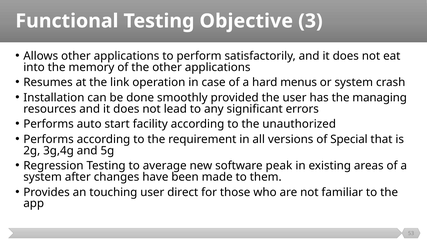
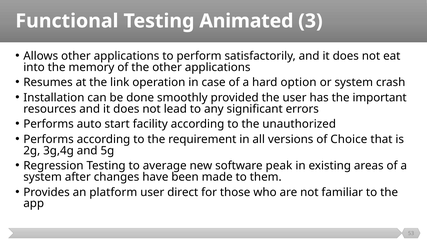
Objective: Objective -> Animated
menus: menus -> option
managing: managing -> important
Special: Special -> Choice
touching: touching -> platform
